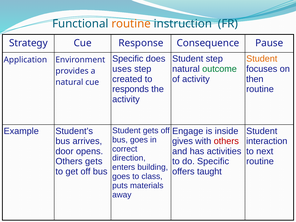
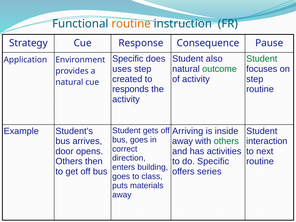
Student step: step -> also
Student at (262, 59) colour: orange -> green
then at (255, 79): then -> step
Engage: Engage -> Arriving
gives at (183, 141): gives -> away
others at (226, 141) colour: red -> green
Others gets: gets -> then
taught: taught -> series
